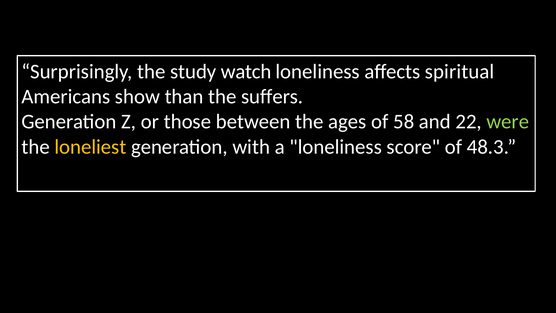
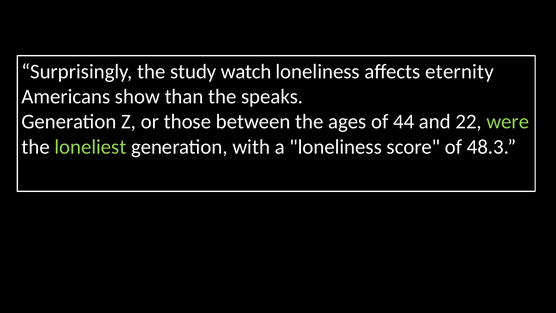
spiritual: spiritual -> eternity
suffers: suffers -> speaks
58: 58 -> 44
loneliest colour: yellow -> light green
